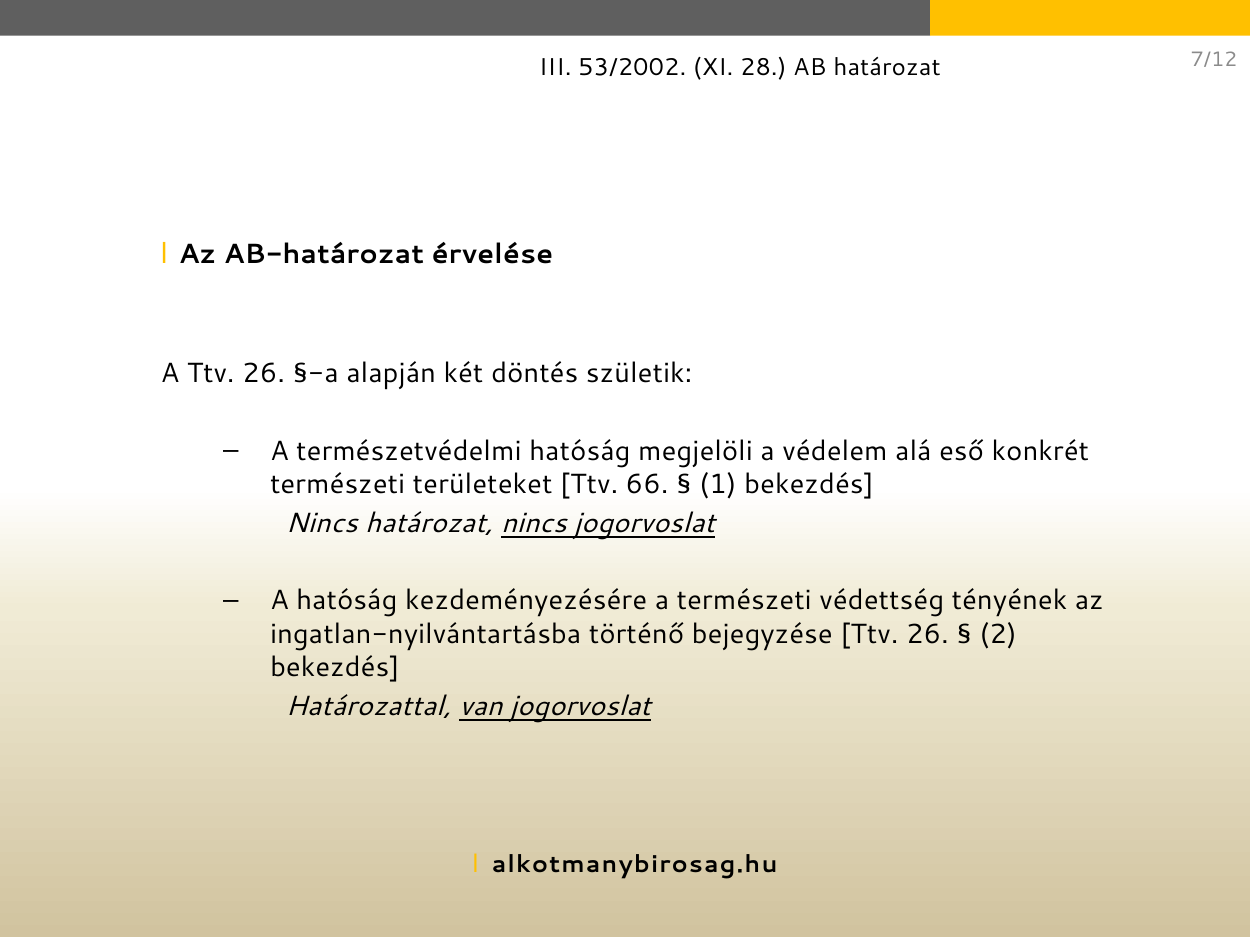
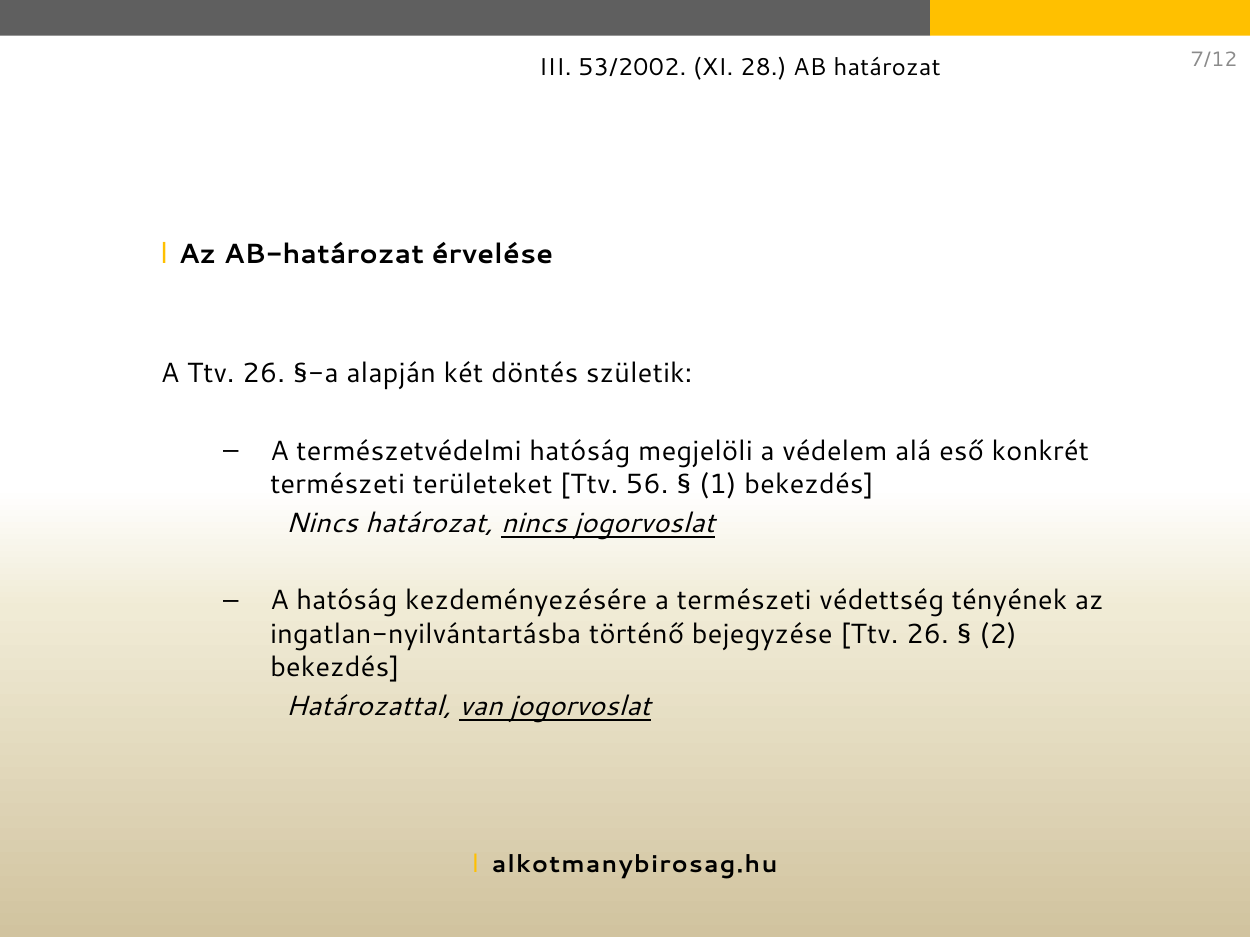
66: 66 -> 56
